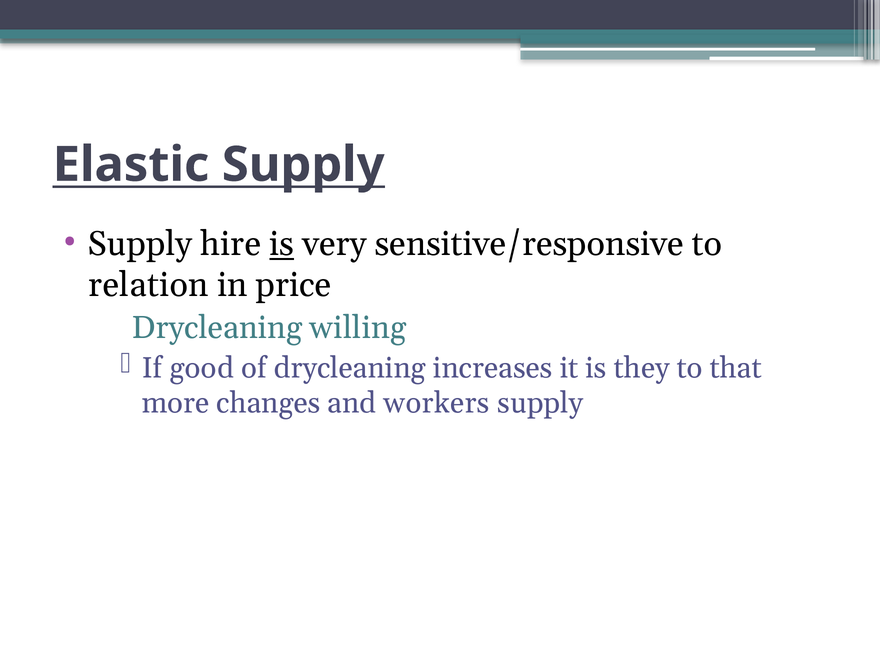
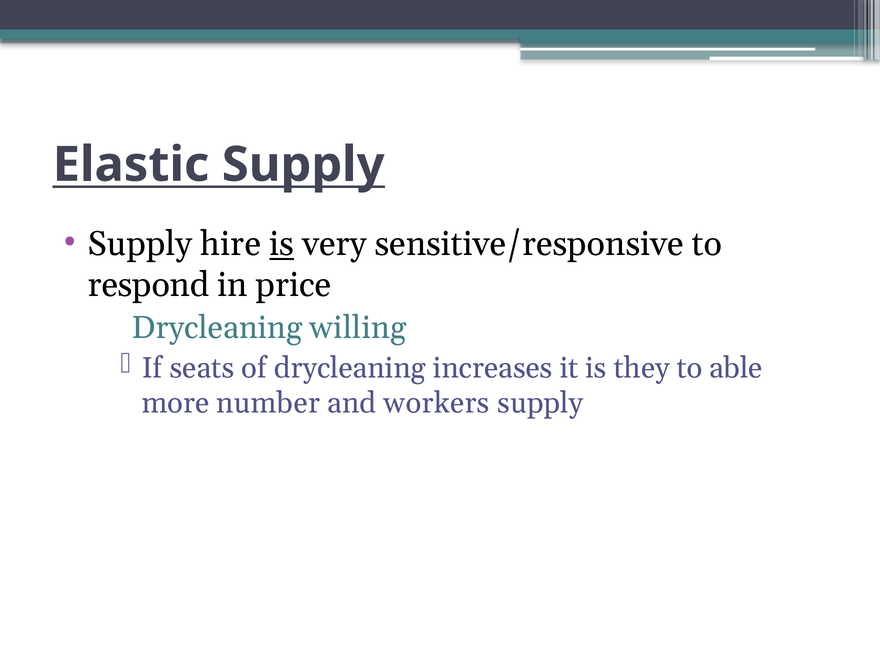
relation: relation -> respond
good: good -> seats
that: that -> able
changes: changes -> number
